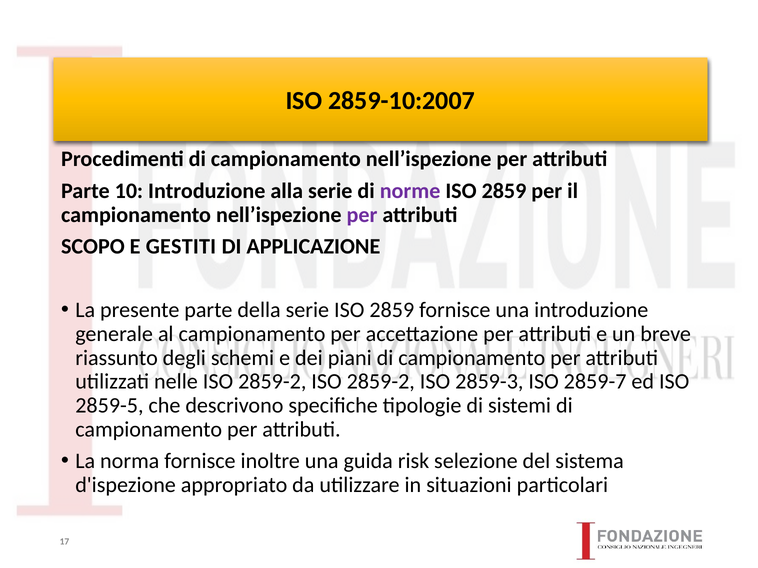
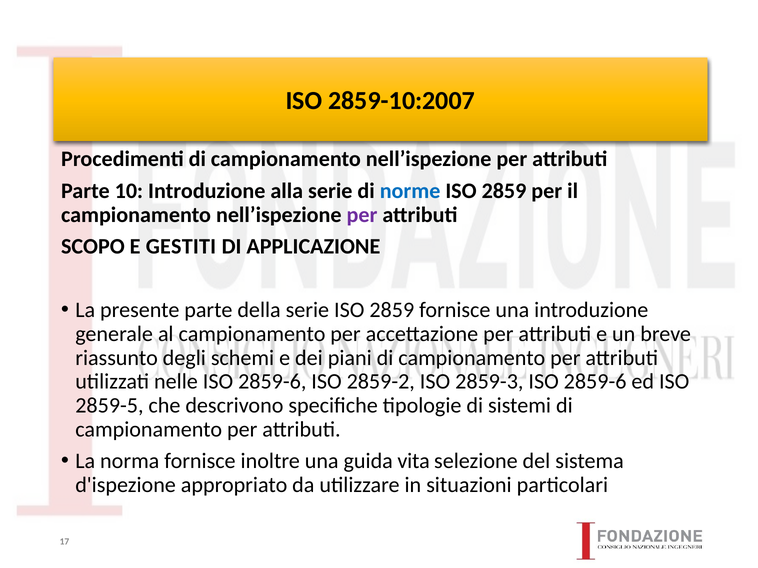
norme colour: purple -> blue
nelle ISO 2859-2: 2859-2 -> 2859-6
2859-3 ISO 2859-7: 2859-7 -> 2859-6
risk: risk -> vita
